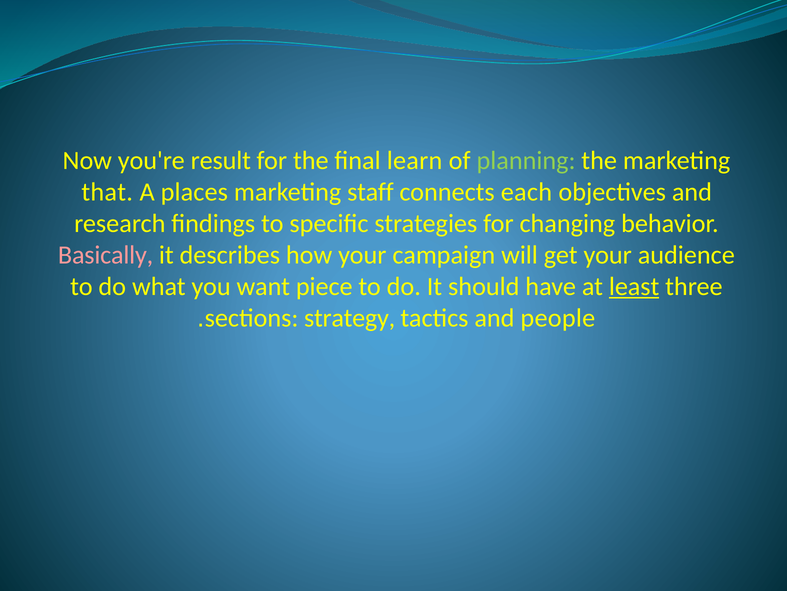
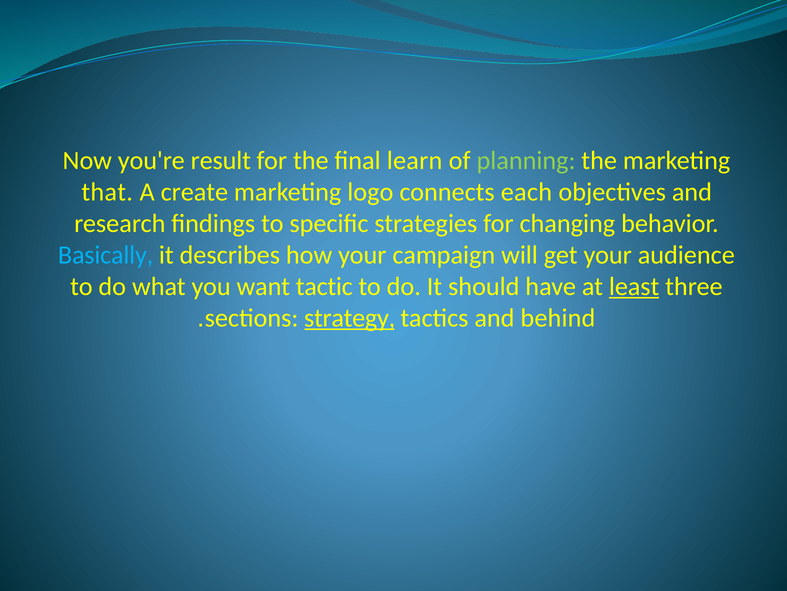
places: places -> create
staff: staff -> logo
Basically colour: pink -> light blue
piece: piece -> tactic
strategy underline: none -> present
people: people -> behind
